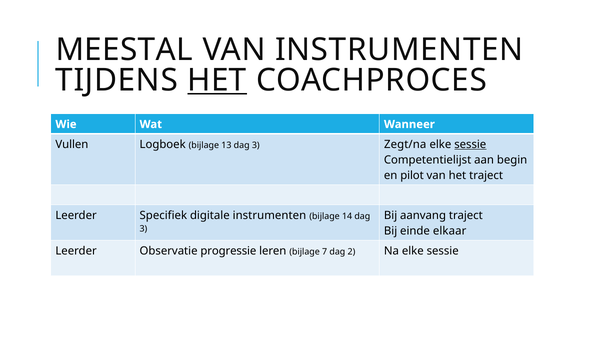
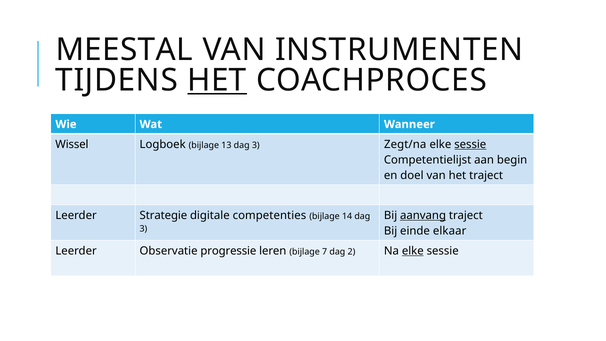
Vullen: Vullen -> Wissel
pilot: pilot -> doel
Specifiek: Specifiek -> Strategie
digitale instrumenten: instrumenten -> competenties
aanvang underline: none -> present
elke at (413, 251) underline: none -> present
